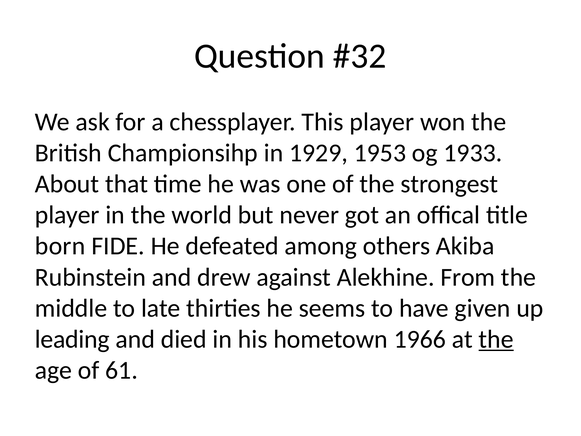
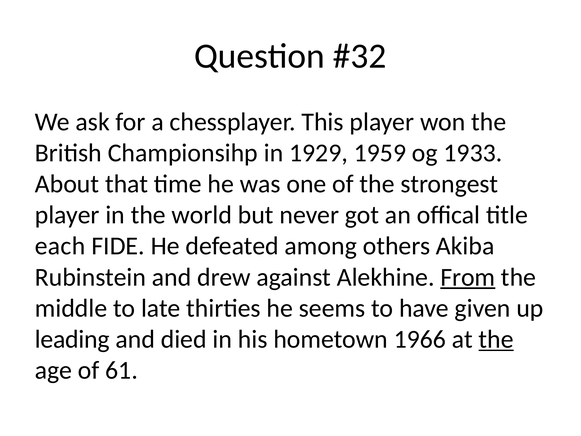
1953: 1953 -> 1959
born: born -> each
From underline: none -> present
